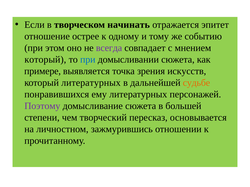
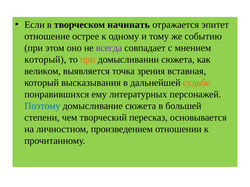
при at (88, 60) colour: blue -> orange
примере: примере -> великом
искусств: искусств -> вставная
литературных: литературных -> высказывания
Поэтому colour: purple -> blue
зажмурившись: зажмурившись -> произведением
